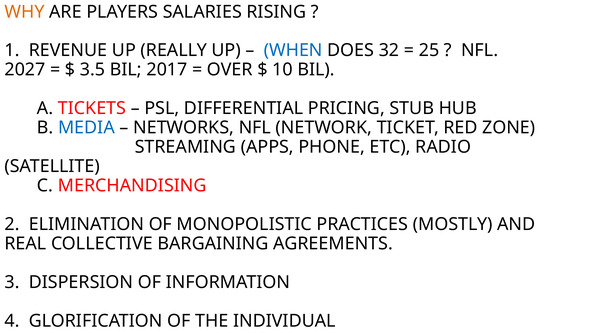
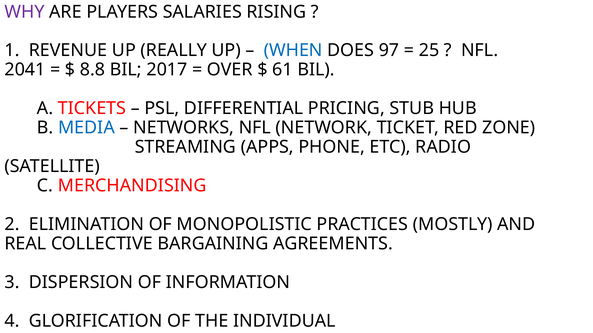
WHY colour: orange -> purple
32: 32 -> 97
2027: 2027 -> 2041
3.5: 3.5 -> 8.8
10: 10 -> 61
